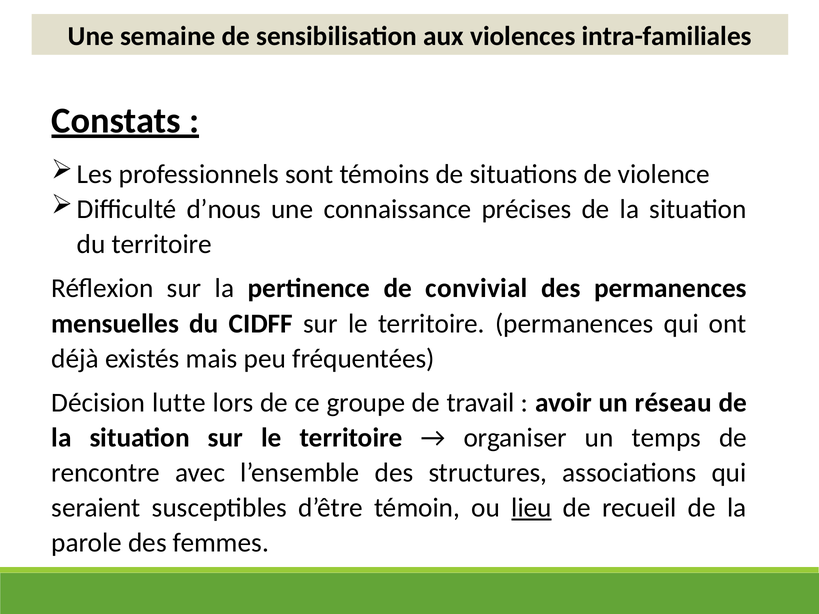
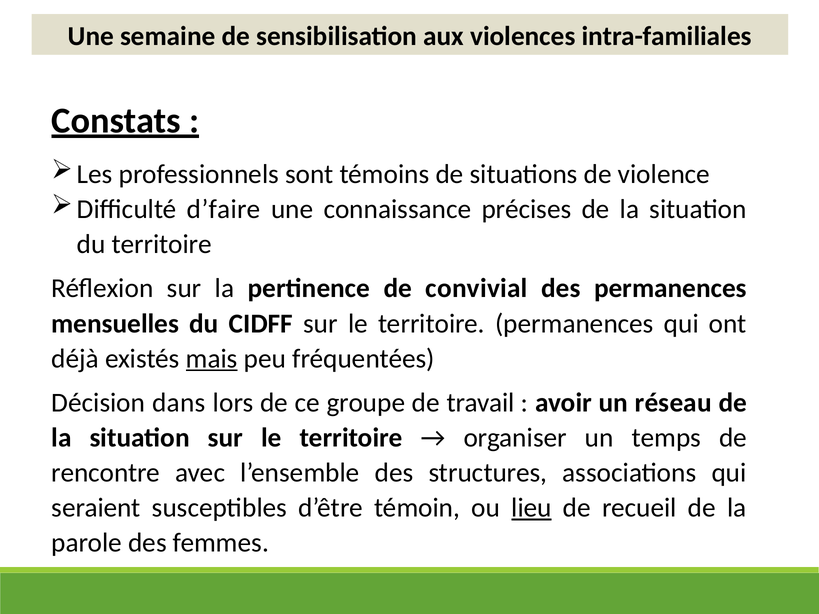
d’nous: d’nous -> d’faire
mais underline: none -> present
lutte: lutte -> dans
